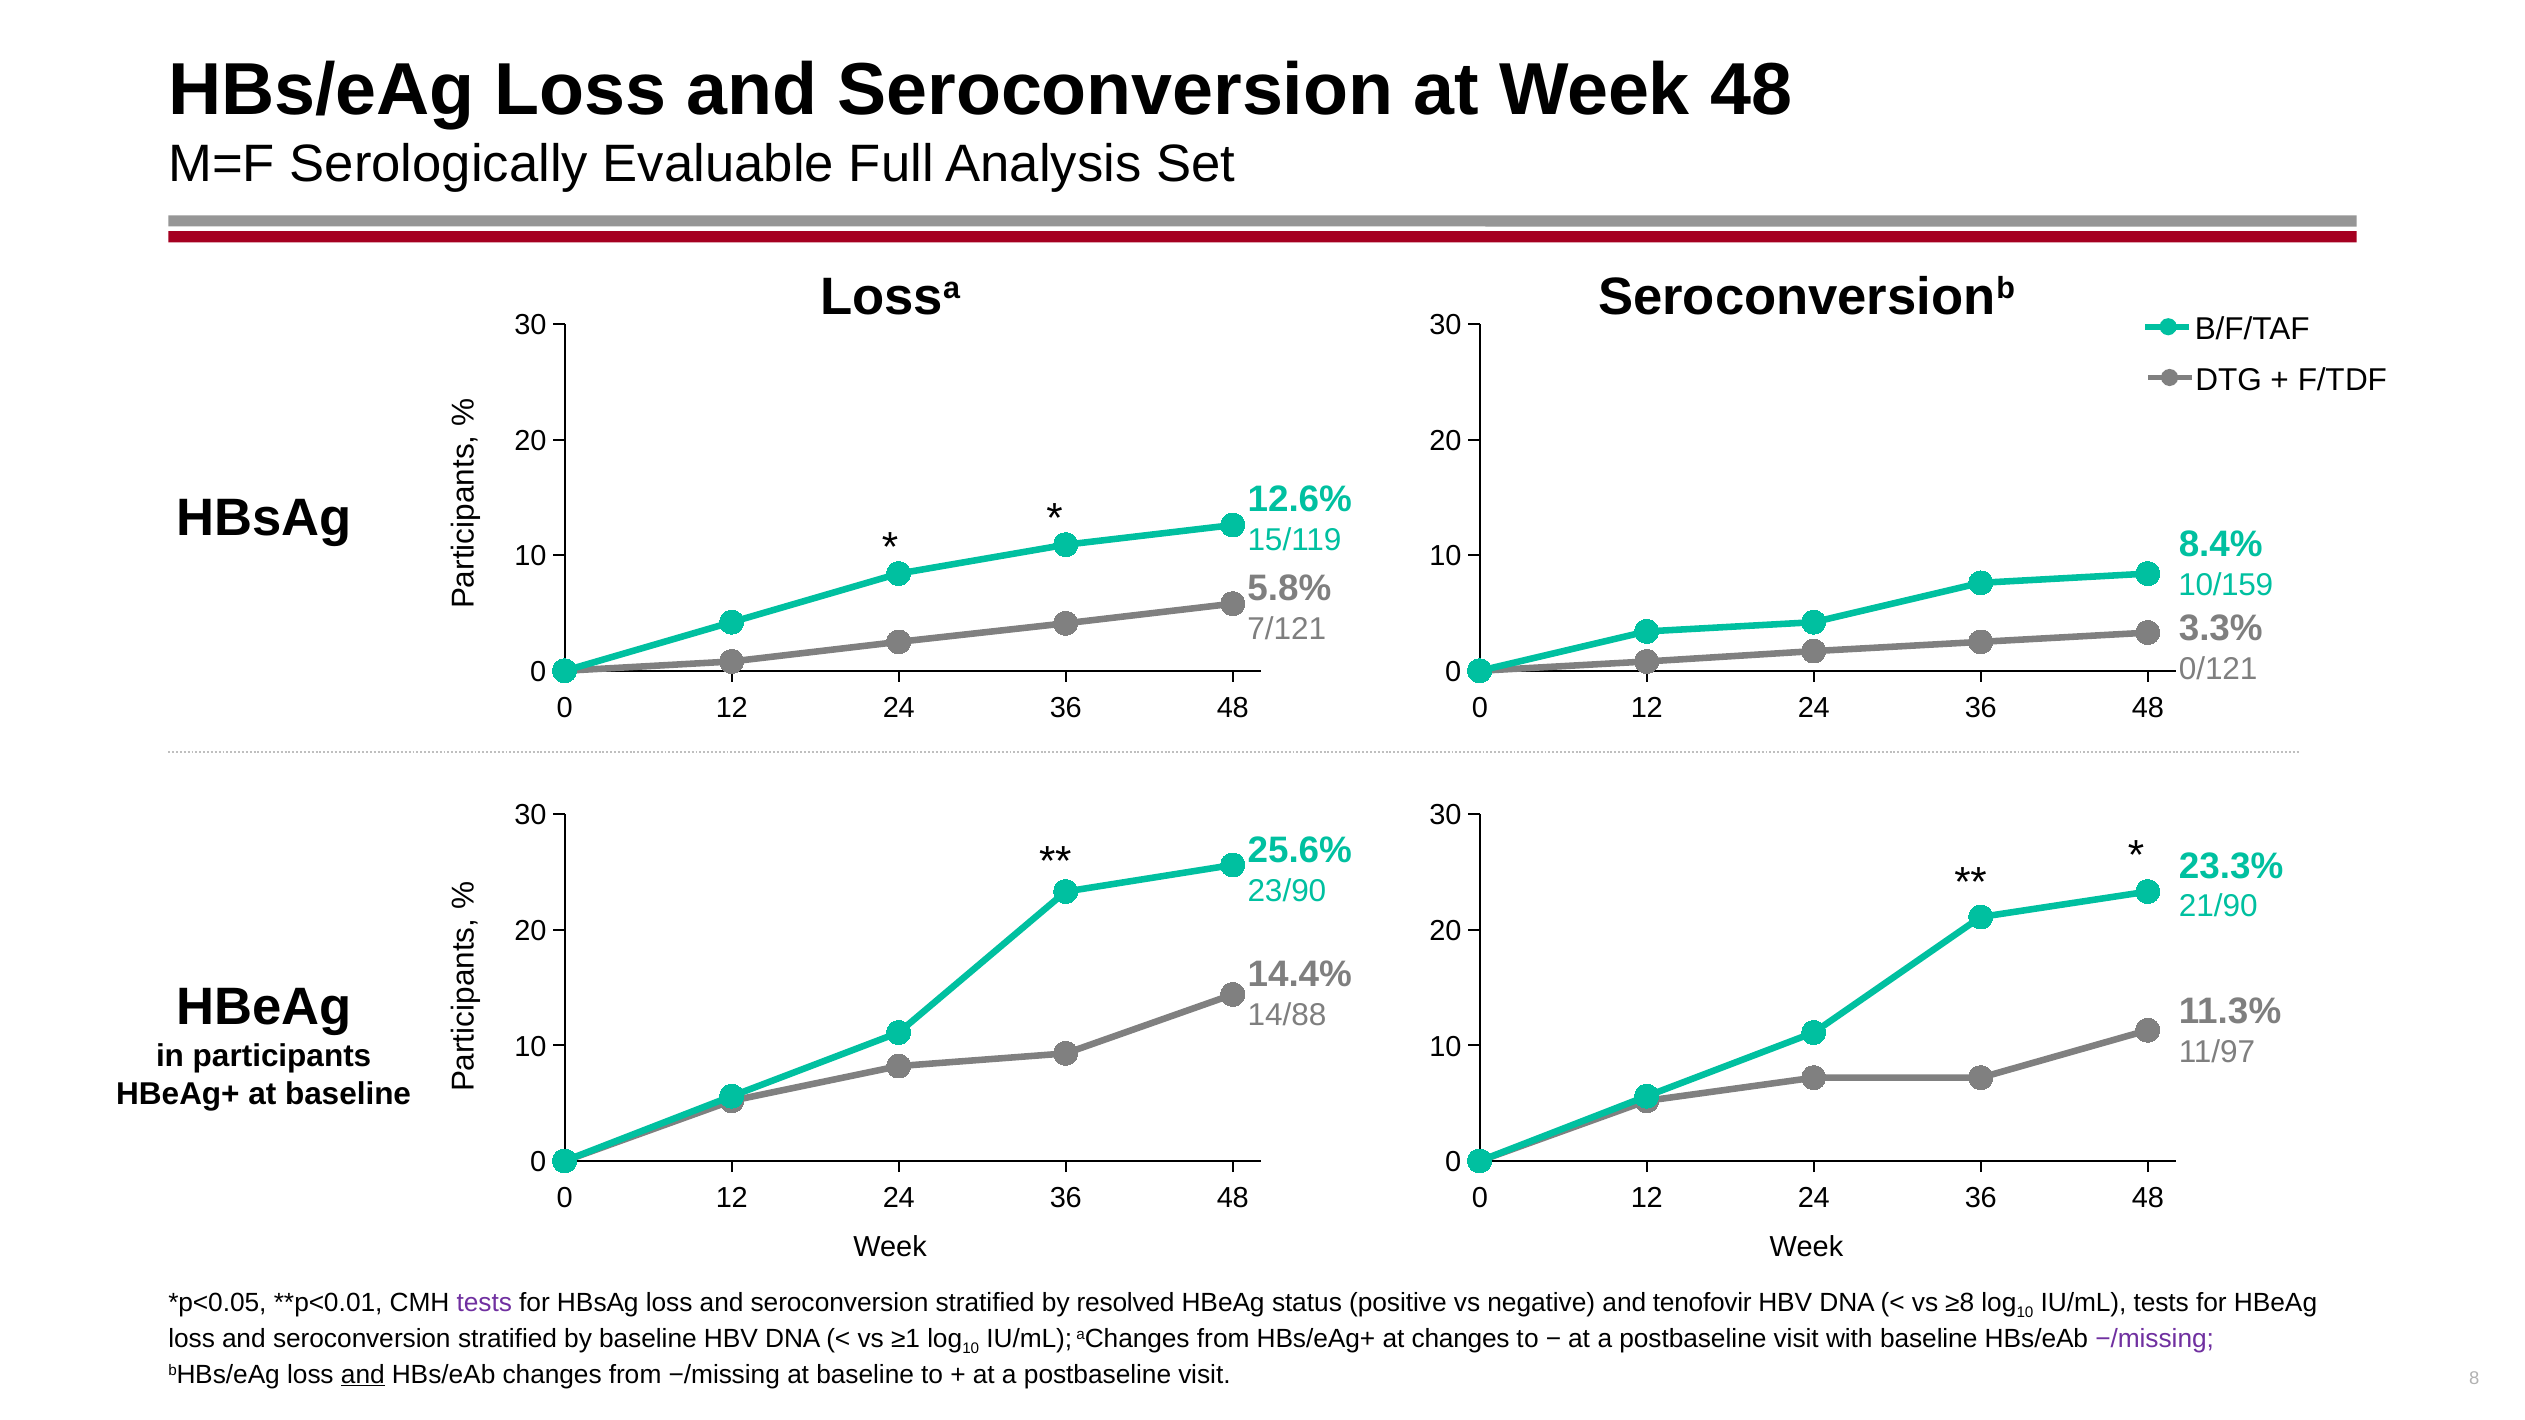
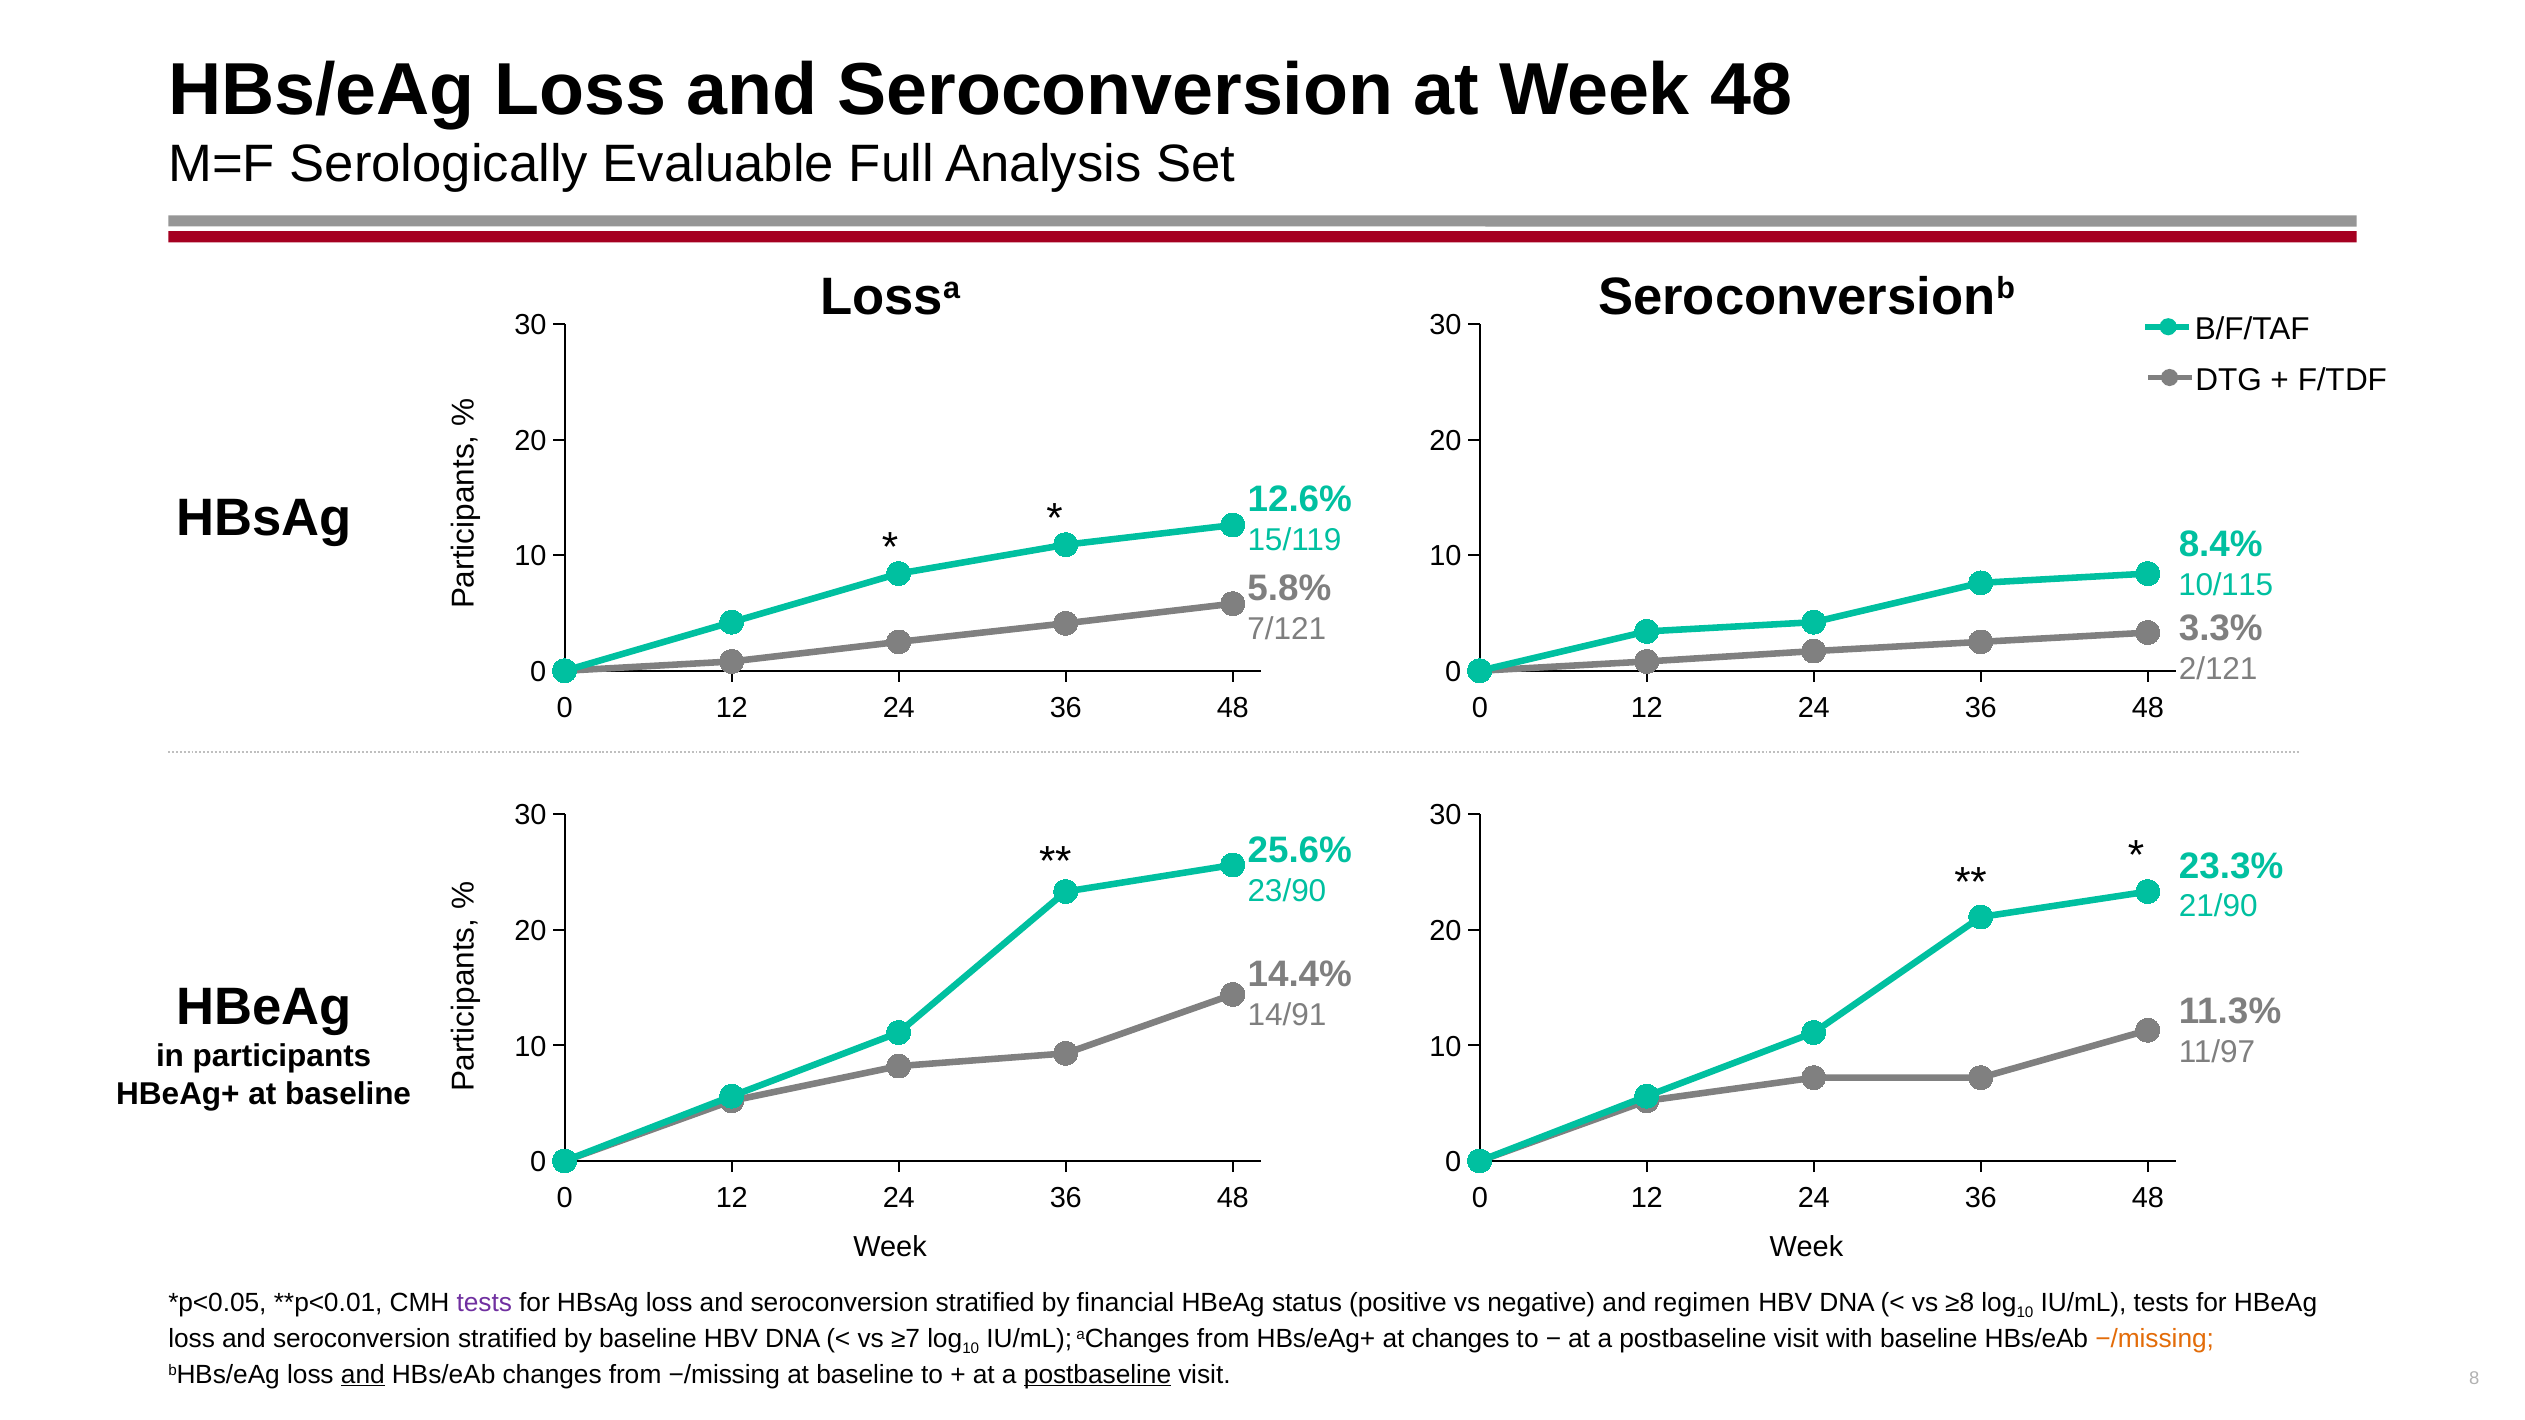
10/159: 10/159 -> 10/115
0/121: 0/121 -> 2/121
14/88: 14/88 -> 14/91
resolved: resolved -> financial
tenofovir: tenofovir -> regimen
≥1: ≥1 -> ≥7
−/missing at (2155, 1339) colour: purple -> orange
postbaseline at (1098, 1375) underline: none -> present
